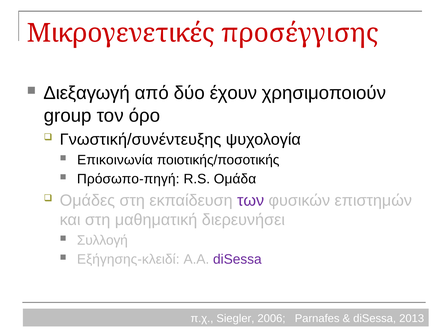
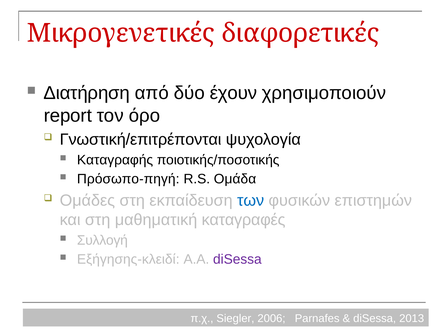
προσέγγισης: προσέγγισης -> διαφορετικές
Διεξαγωγή: Διεξαγωγή -> Διατήρηση
group: group -> report
Γνωστική/συνέντευξης: Γνωστική/συνέντευξης -> Γνωστική/επιτρέπονται
Επικοινωνία: Επικοινωνία -> Καταγραφής
των colour: purple -> blue
διερευνήσει: διερευνήσει -> καταγραφές
